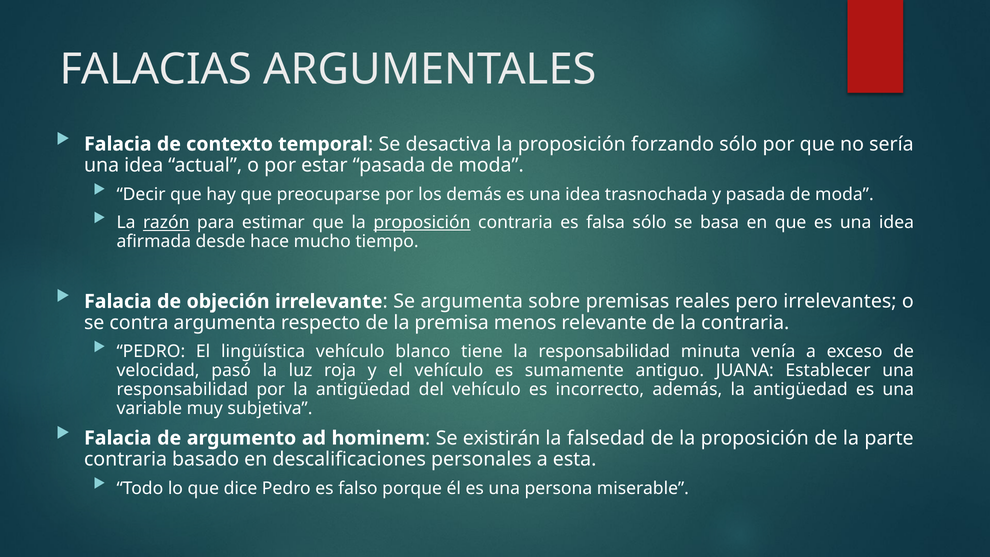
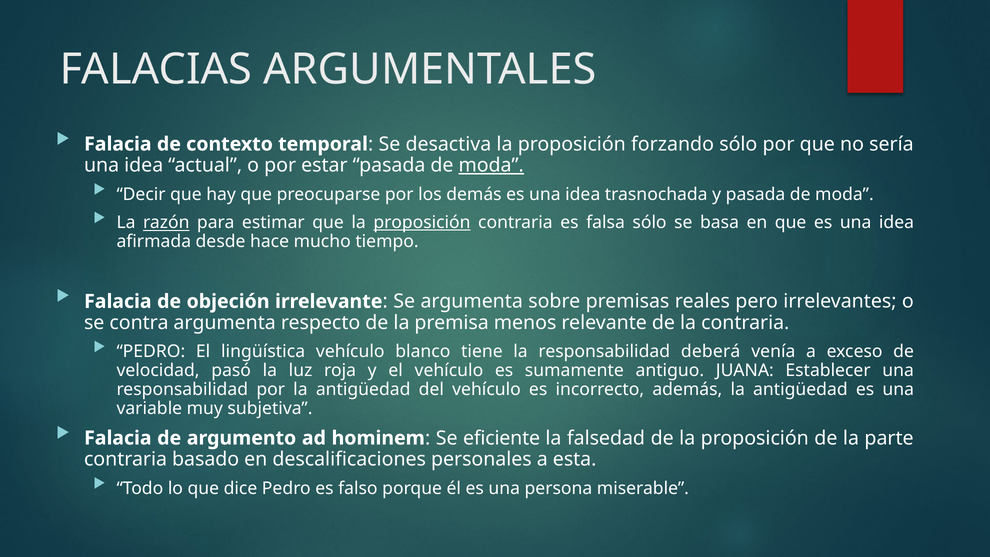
moda at (491, 165) underline: none -> present
minuta: minuta -> deberá
existirán: existirán -> eficiente
